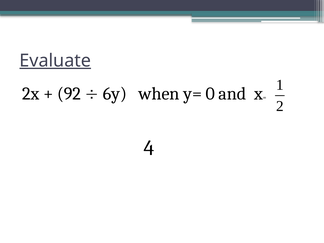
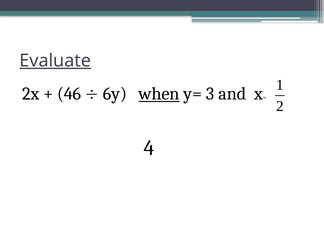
92: 92 -> 46
when underline: none -> present
0: 0 -> 3
